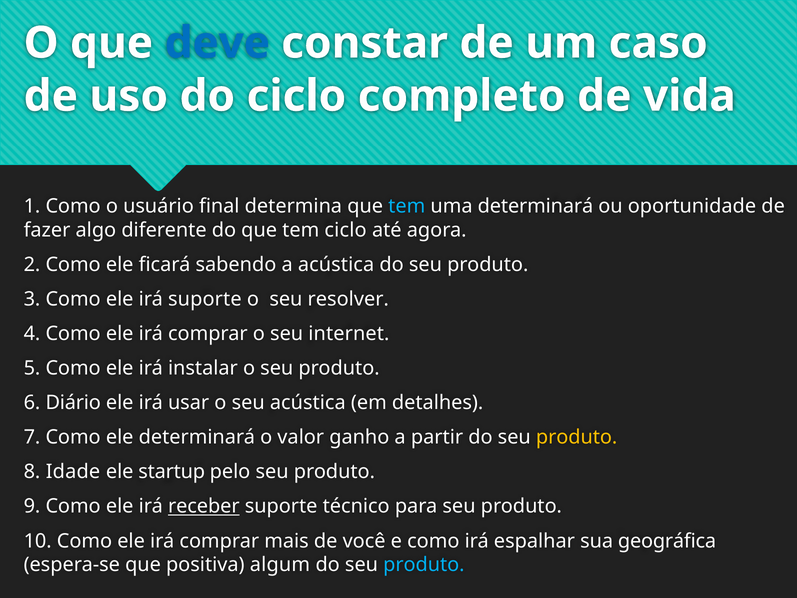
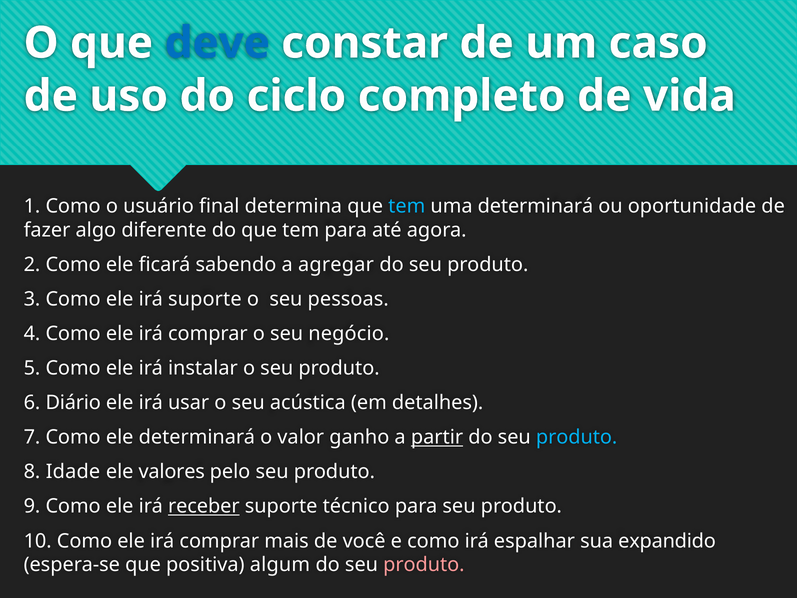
tem ciclo: ciclo -> para
a acústica: acústica -> agregar
resolver: resolver -> pessoas
internet: internet -> negócio
partir underline: none -> present
produto at (577, 437) colour: yellow -> light blue
startup: startup -> valores
geográfica: geográfica -> expandido
produto at (424, 565) colour: light blue -> pink
